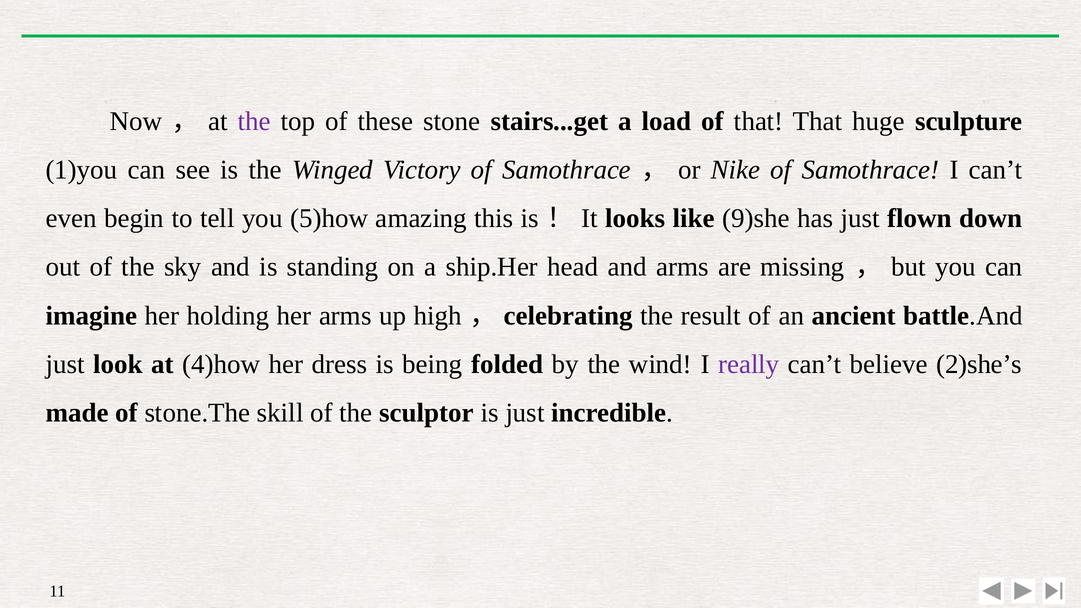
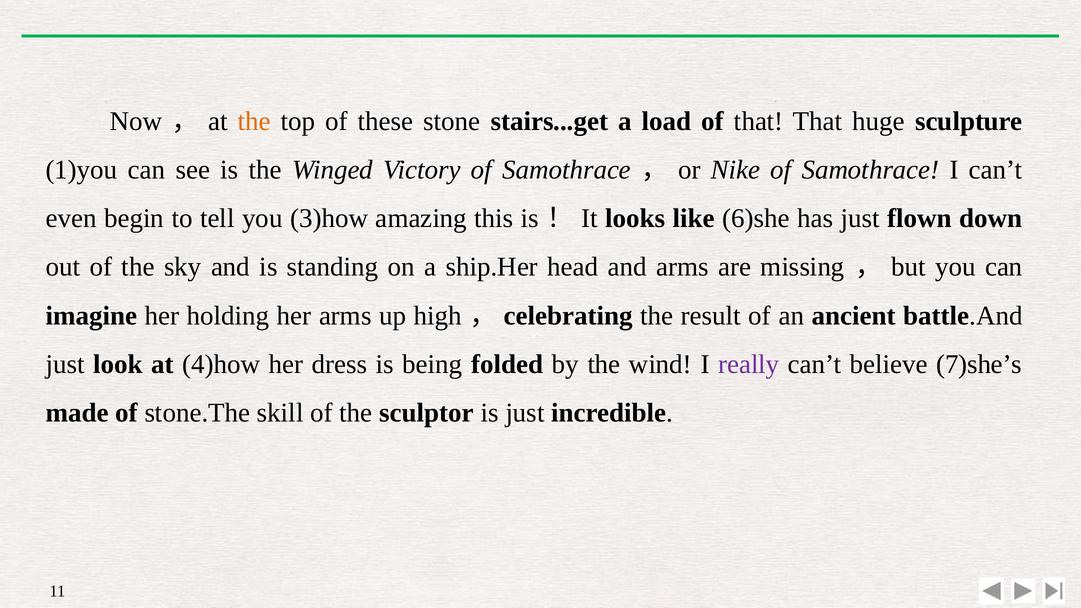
the at (254, 121) colour: purple -> orange
5)how: 5)how -> 3)how
9)she: 9)she -> 6)she
2)she’s: 2)she’s -> 7)she’s
